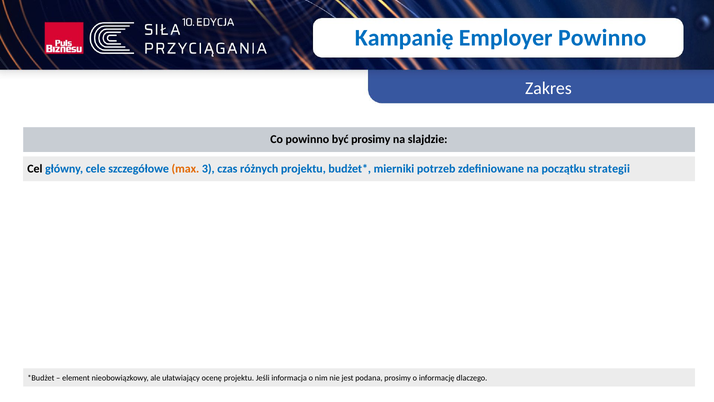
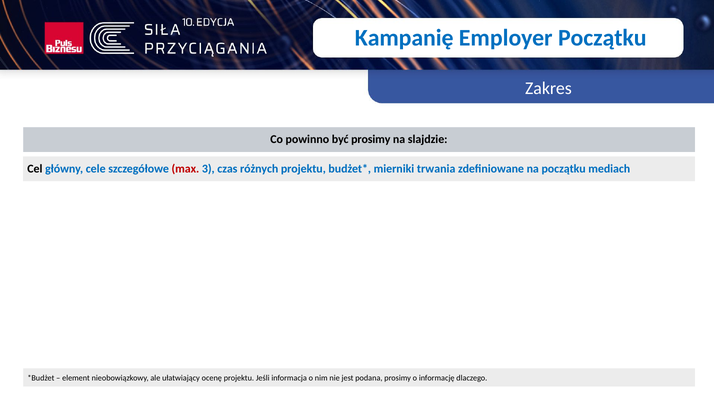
Employer Powinno: Powinno -> Początku
max colour: orange -> red
potrzeb: potrzeb -> trwania
strategii: strategii -> mediach
